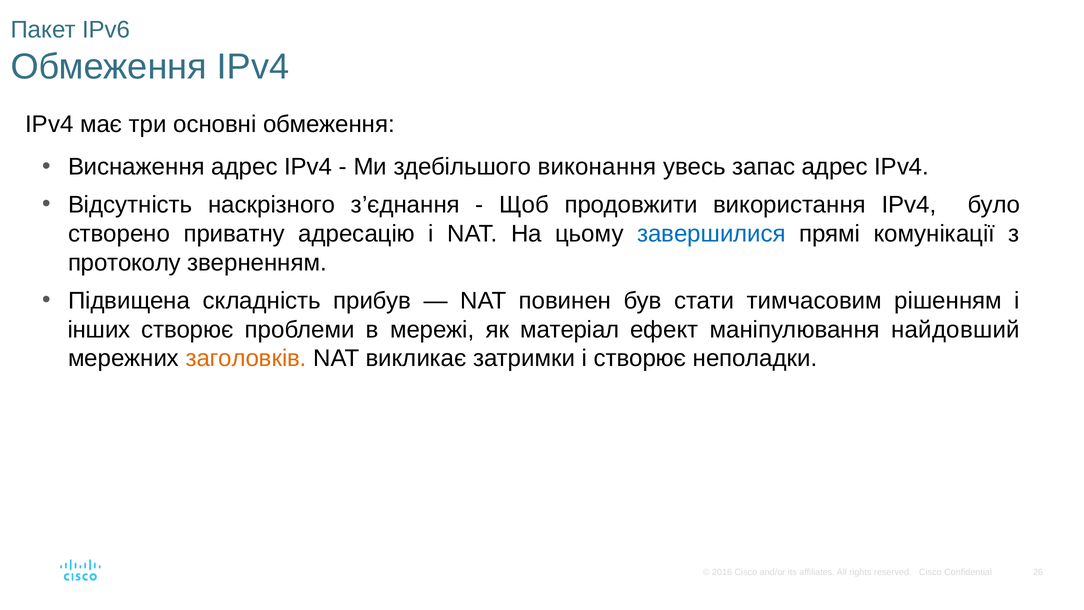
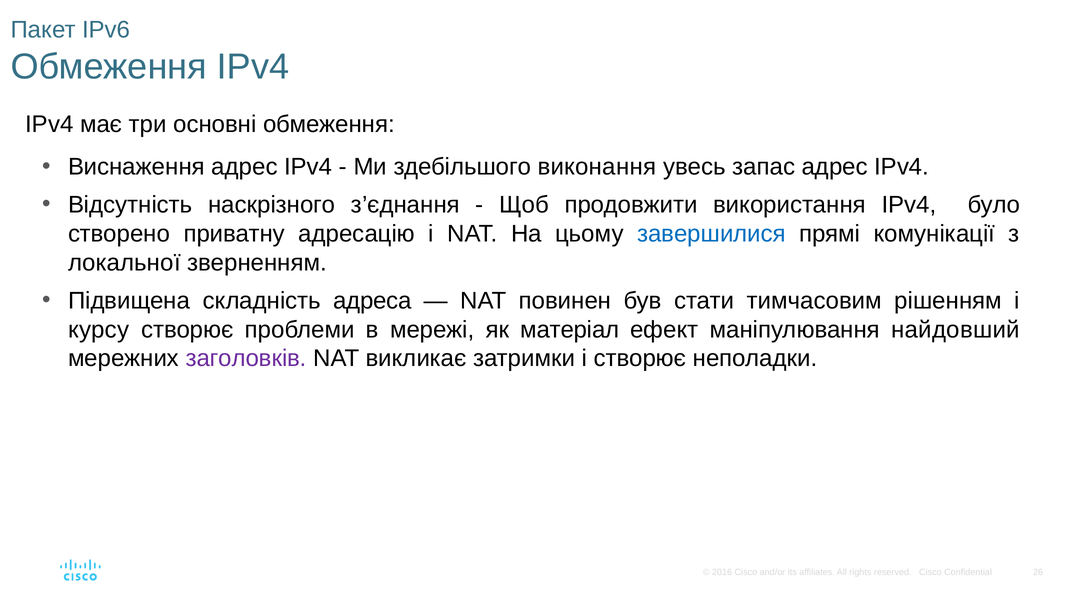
протоколу: протоколу -> локальної
прибув: прибув -> адреса
інших: інших -> курсу
заголовків colour: orange -> purple
